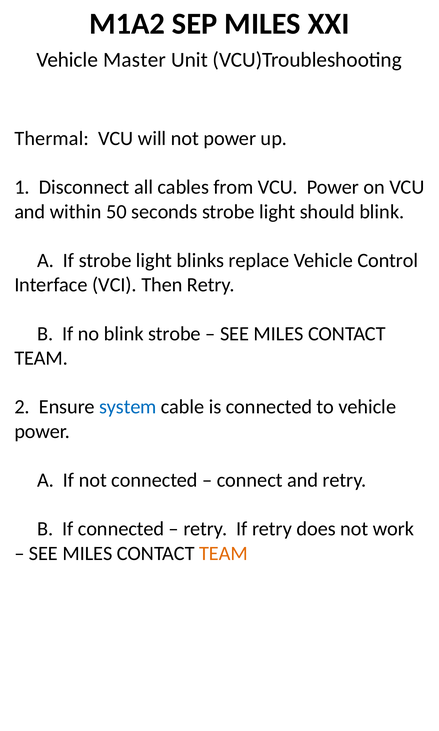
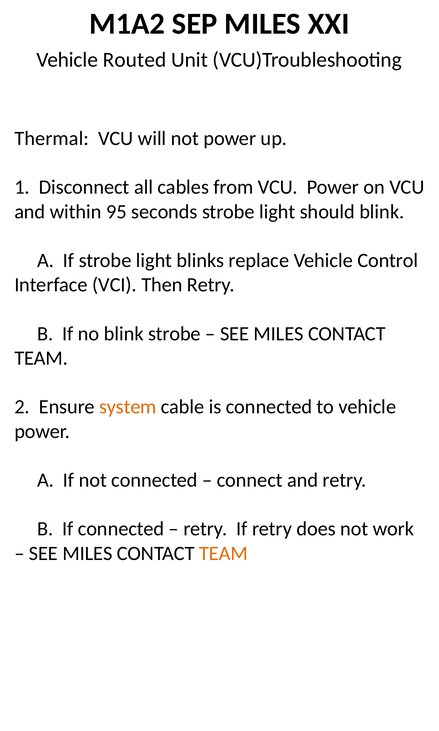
Master: Master -> Routed
50: 50 -> 95
system colour: blue -> orange
